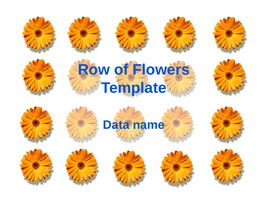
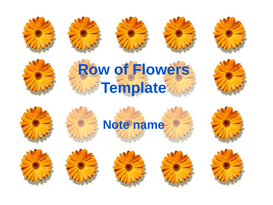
Data: Data -> Note
